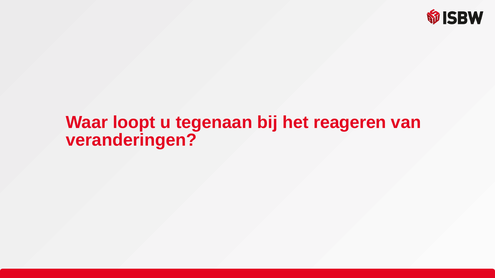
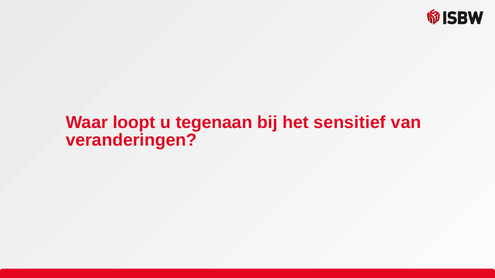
reageren: reageren -> sensitief
